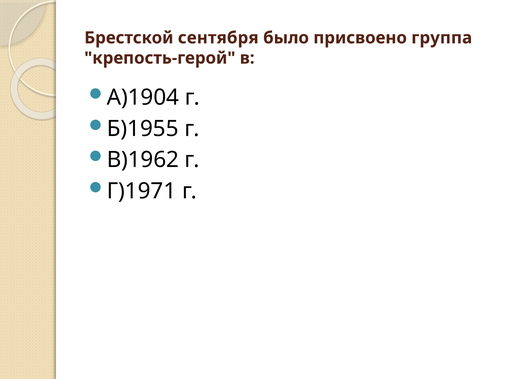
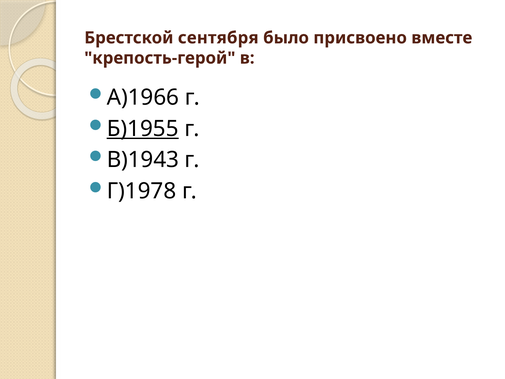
группа: группа -> вместе
А)1904: А)1904 -> А)1966
Б)1955 underline: none -> present
В)1962: В)1962 -> В)1943
Г)1971: Г)1971 -> Г)1978
